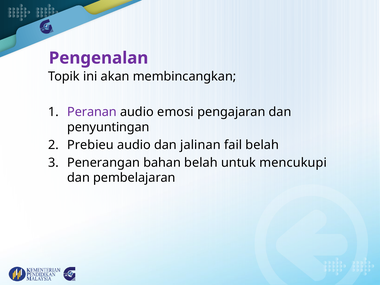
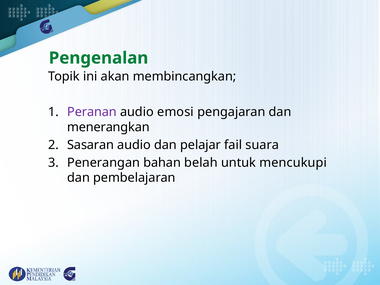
Pengenalan colour: purple -> green
penyuntingan: penyuntingan -> menerangkan
Prebieu: Prebieu -> Sasaran
jalinan: jalinan -> pelajar
fail belah: belah -> suara
